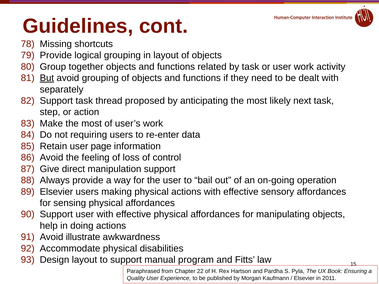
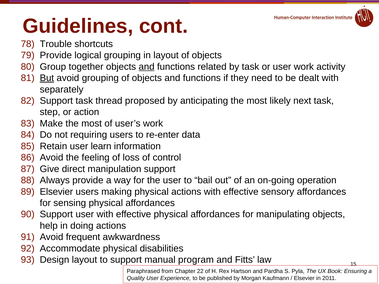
Missing: Missing -> Trouble
and at (147, 67) underline: none -> present
page: page -> learn
illustrate: illustrate -> frequent
